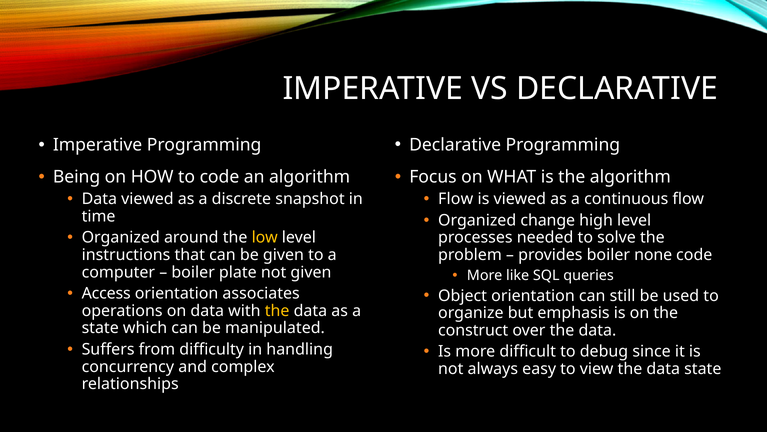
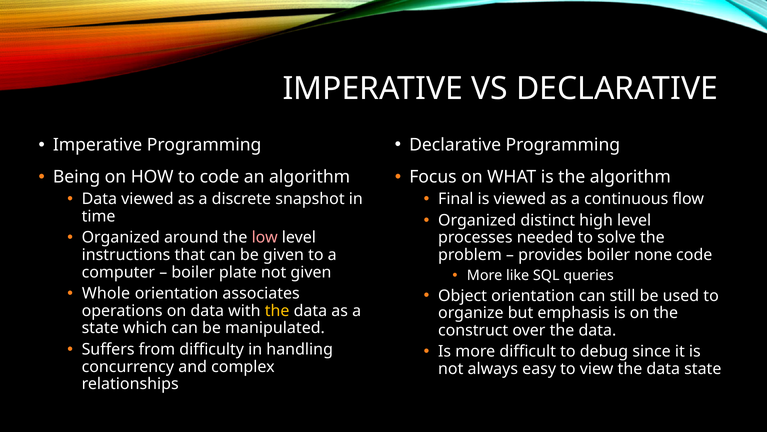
Flow at (456, 199): Flow -> Final
change: change -> distinct
low colour: yellow -> pink
Access: Access -> Whole
